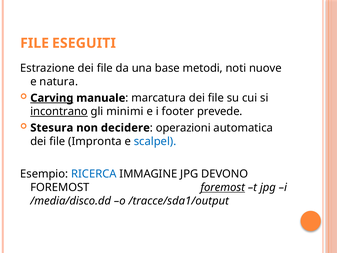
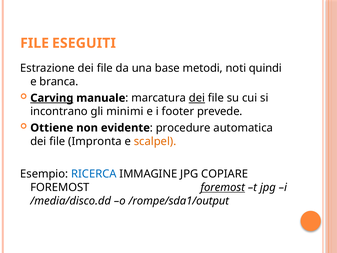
nuove: nuove -> quindi
natura: natura -> branca
dei at (197, 98) underline: none -> present
incontrano underline: present -> none
Stesura: Stesura -> Ottiene
decidere: decidere -> evidente
operazioni: operazioni -> procedure
scalpel colour: blue -> orange
DEVONO: DEVONO -> COPIARE
/tracce/sda1/output: /tracce/sda1/output -> /rompe/sda1/output
